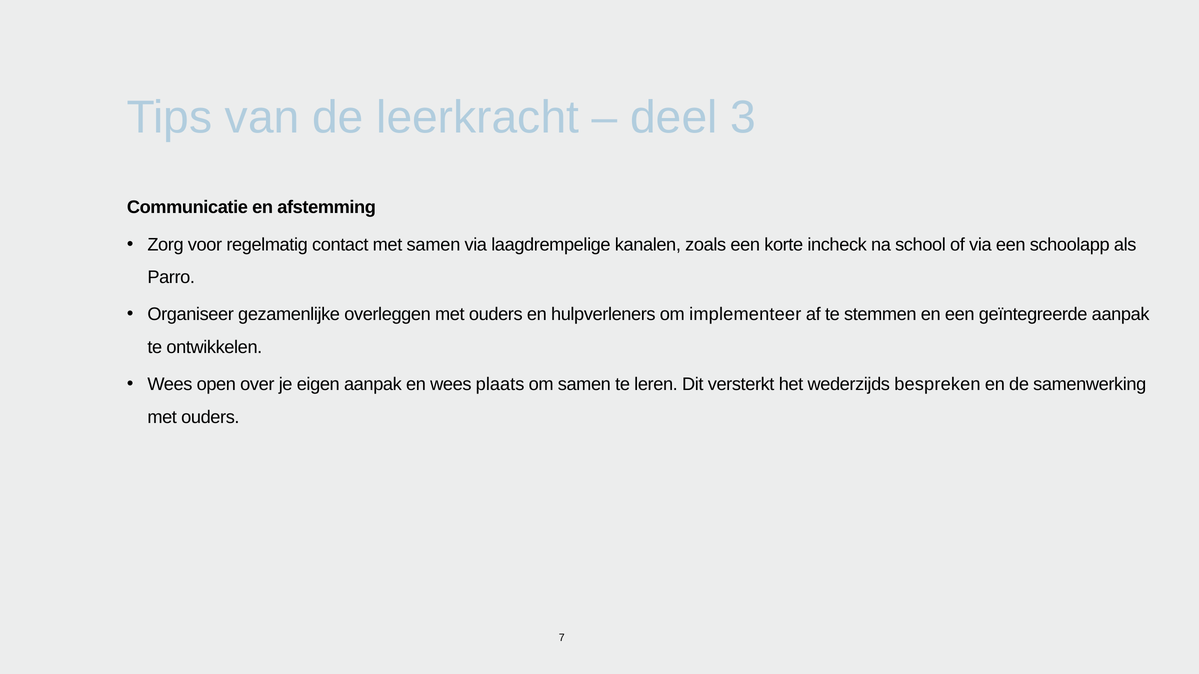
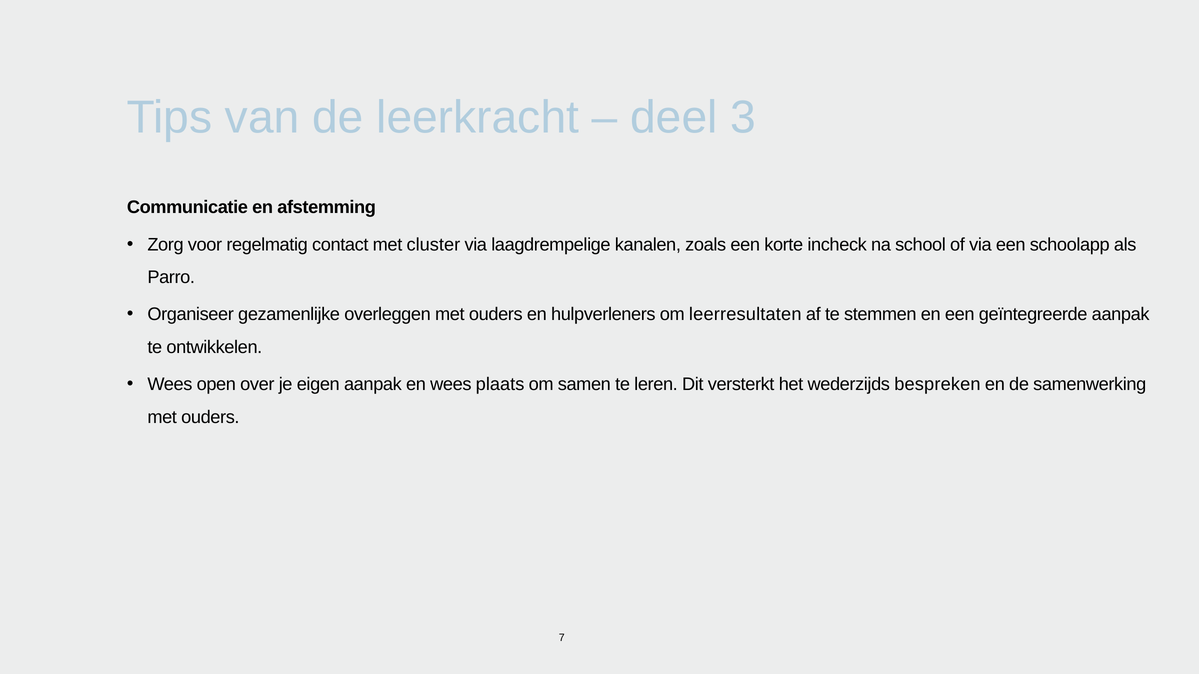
met samen: samen -> cluster
implementeer: implementeer -> leerresultaten
